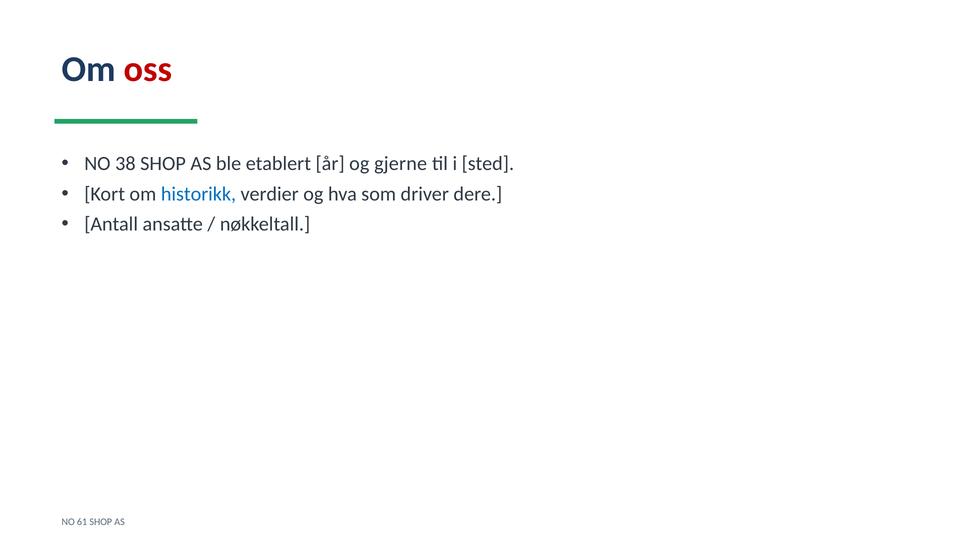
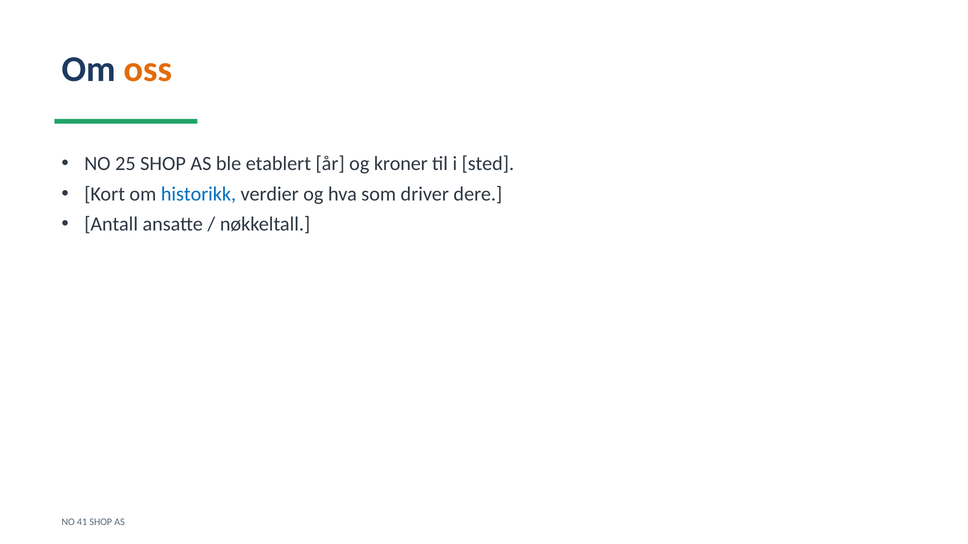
oss colour: red -> orange
38: 38 -> 25
gjerne: gjerne -> kroner
61: 61 -> 41
